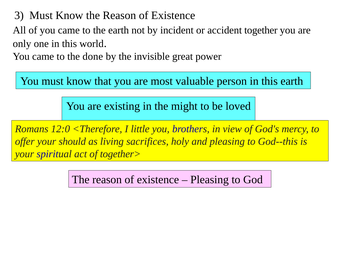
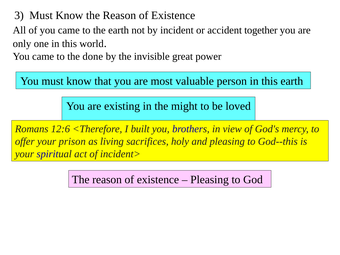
12:0: 12:0 -> 12:6
little: little -> built
should: should -> prison
together>: together> -> incident>
